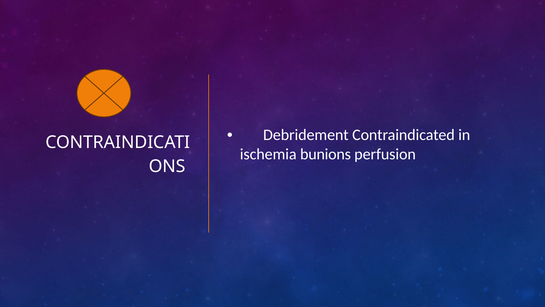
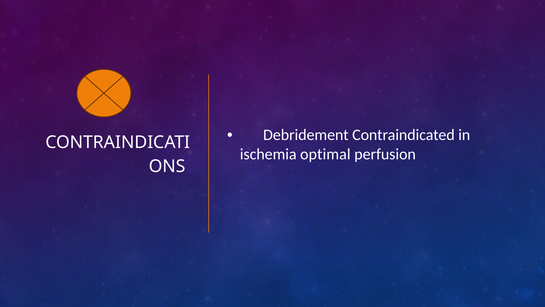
bunions: bunions -> optimal
